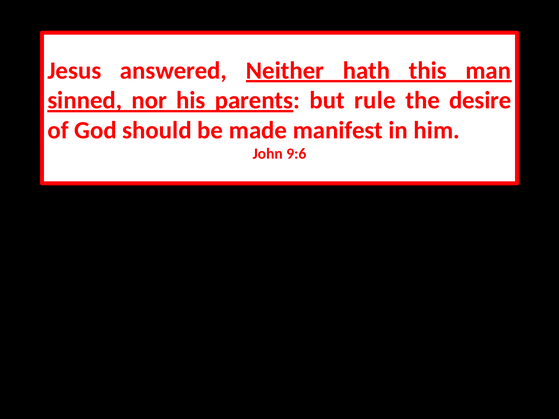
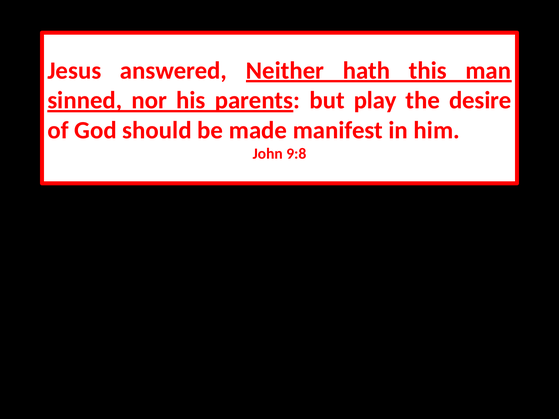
rule: rule -> play
9:6: 9:6 -> 9:8
